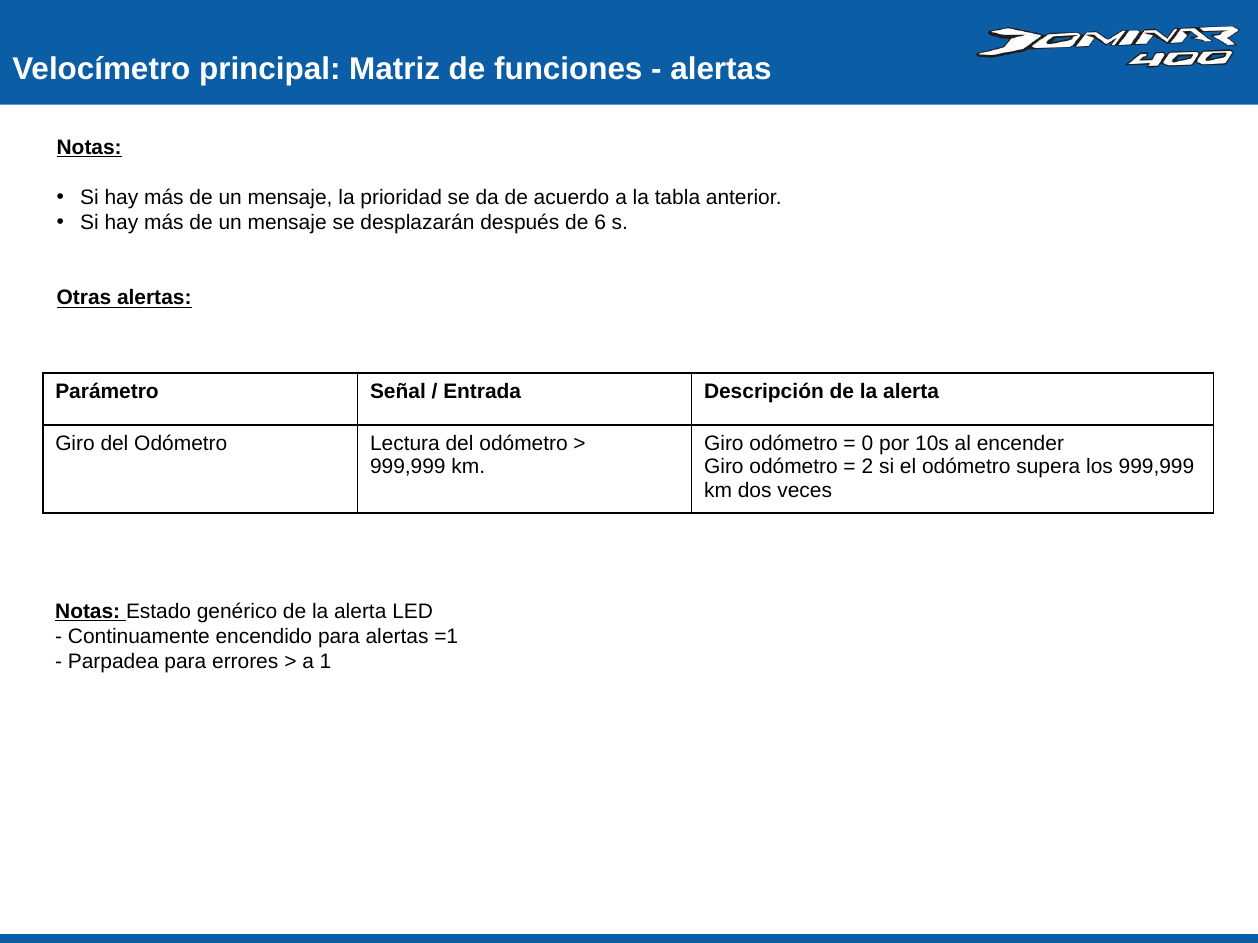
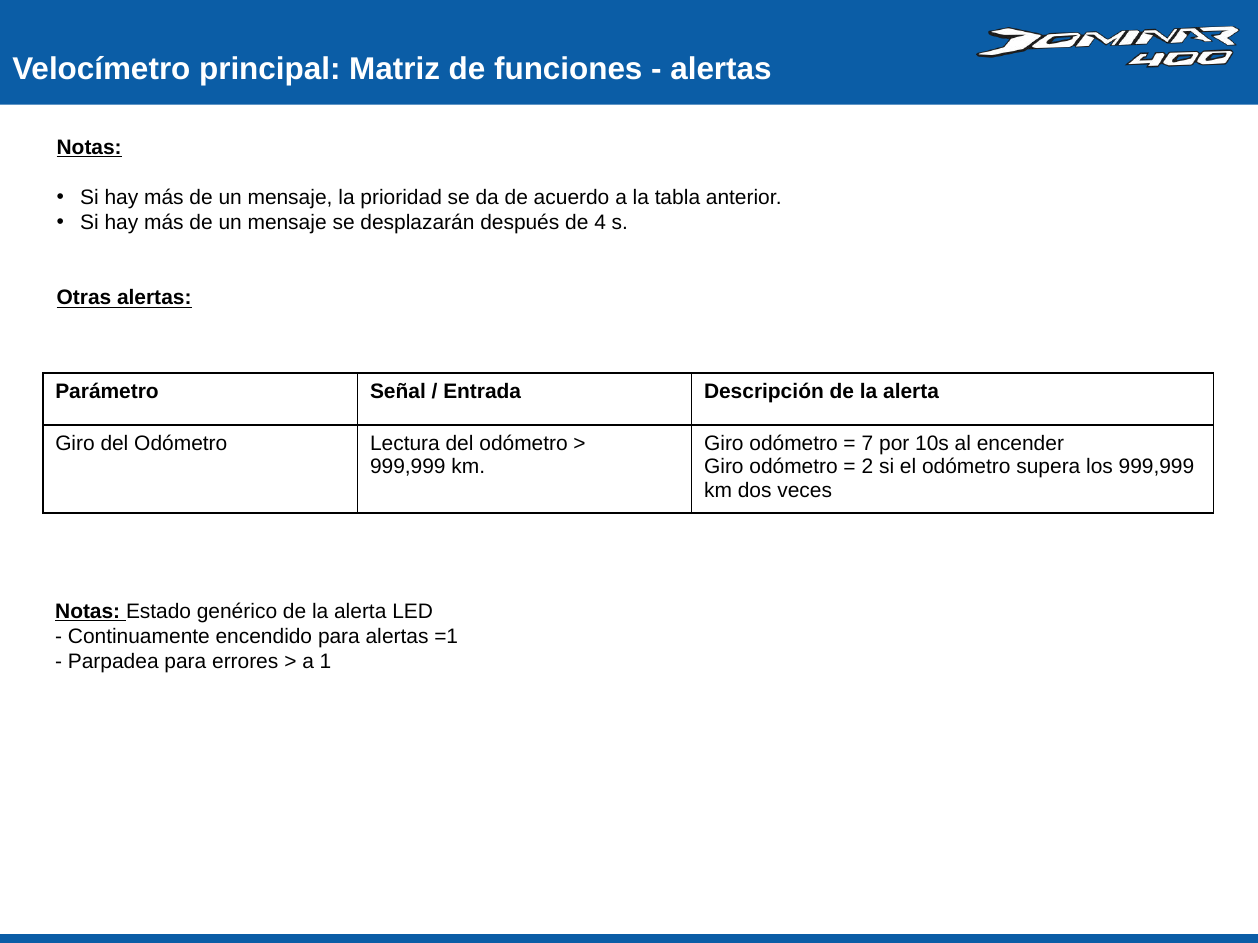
6: 6 -> 4
0: 0 -> 7
